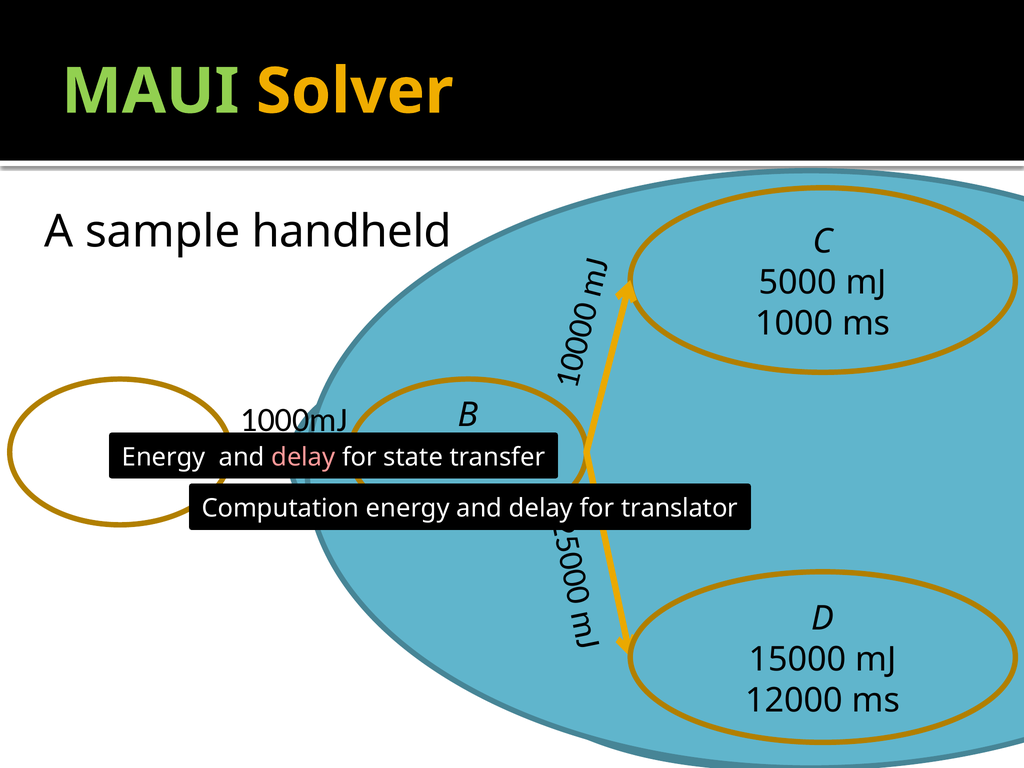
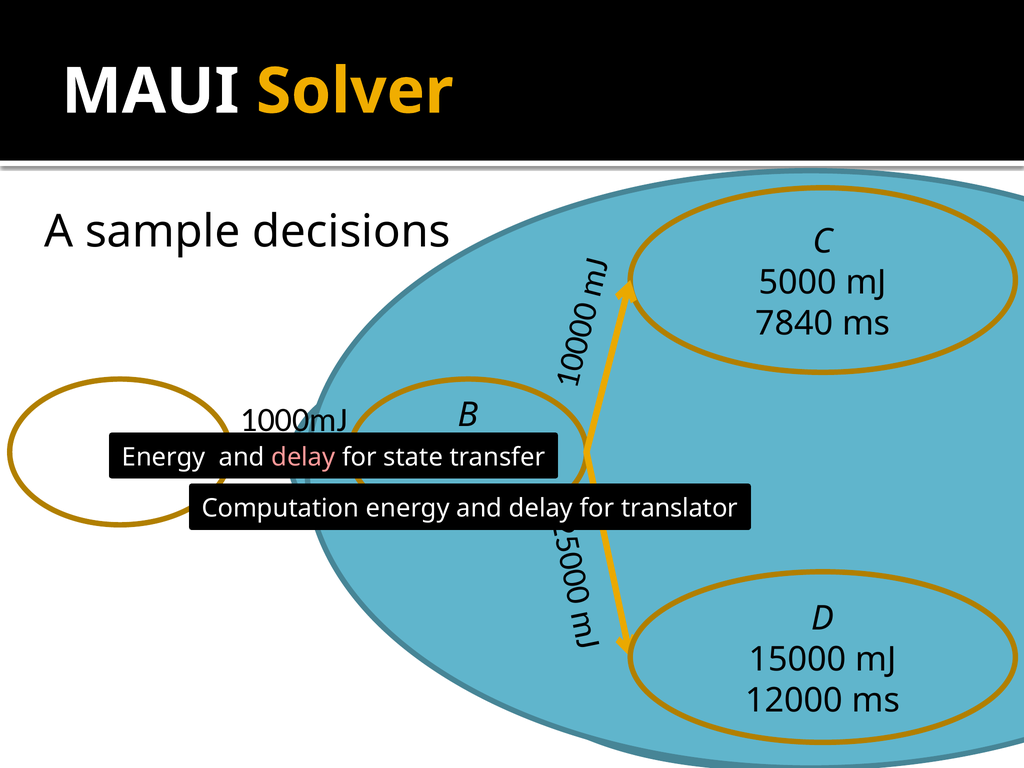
MAUI colour: light green -> white
handheld: handheld -> decisions
1000: 1000 -> 7840
